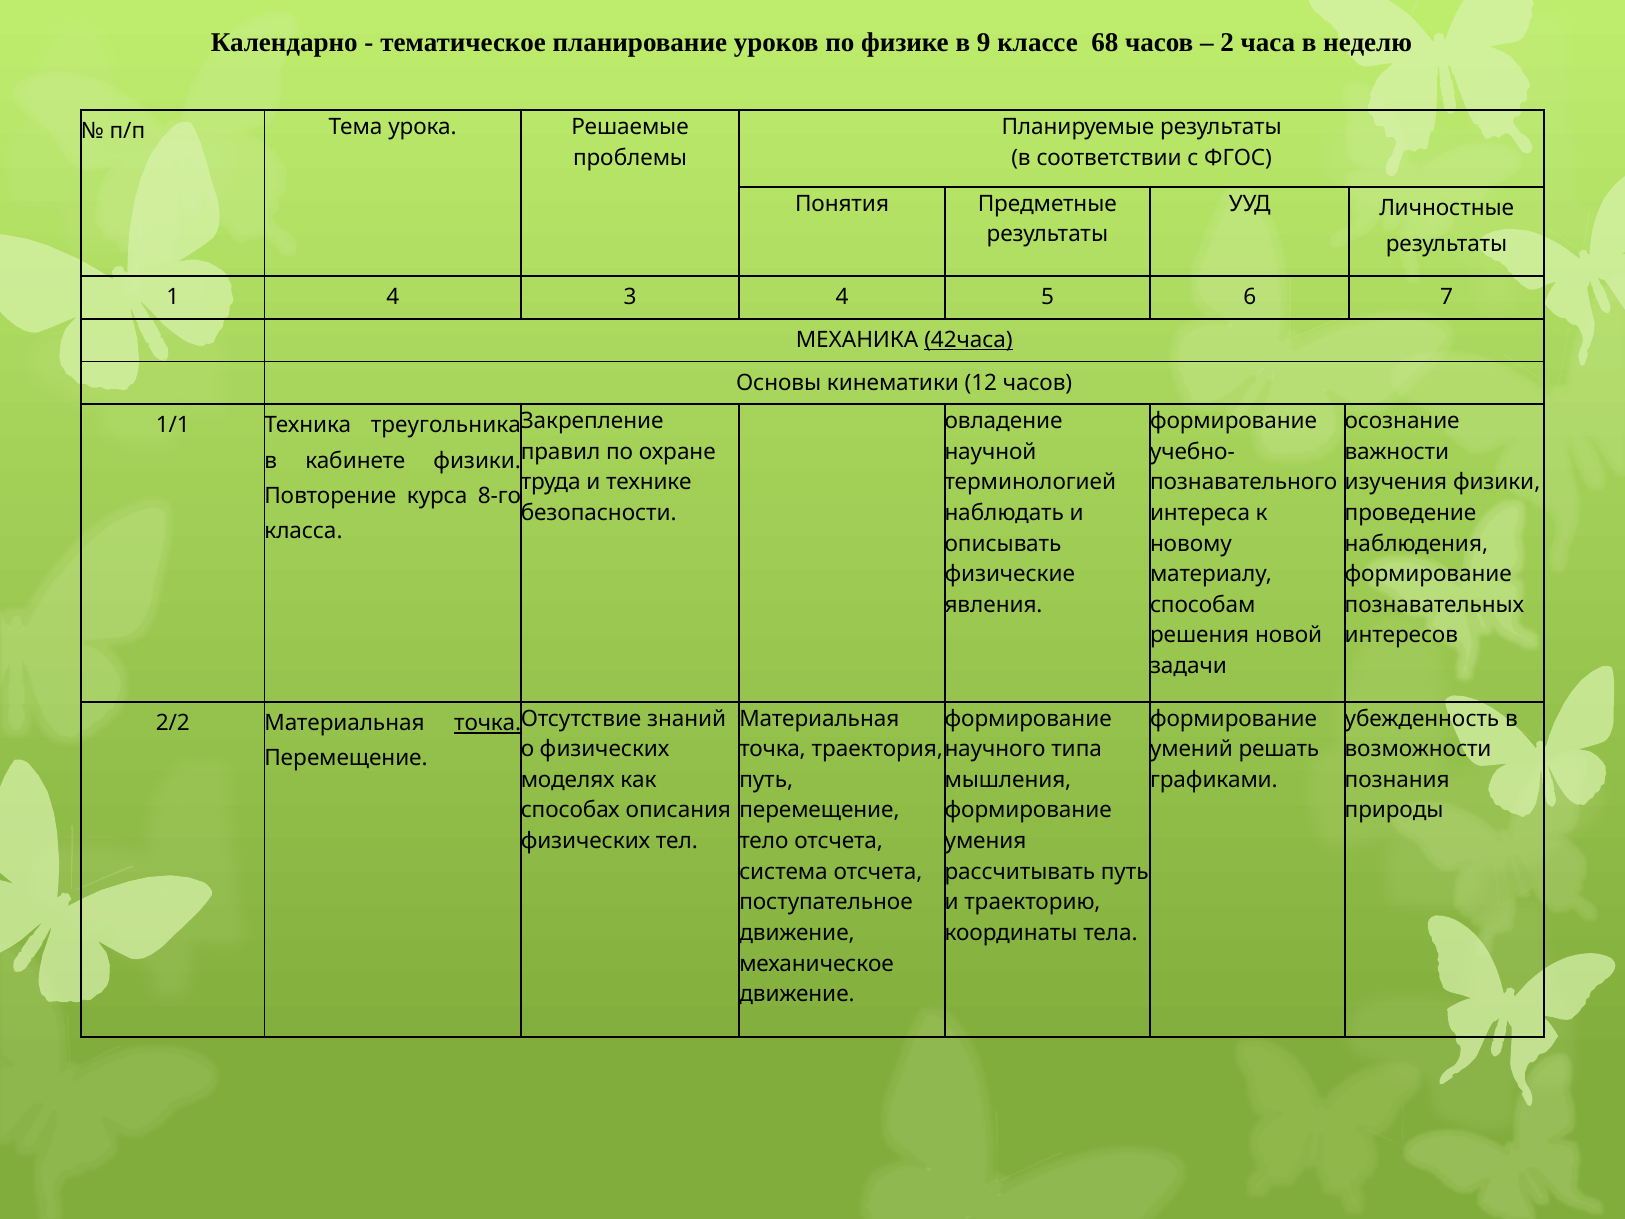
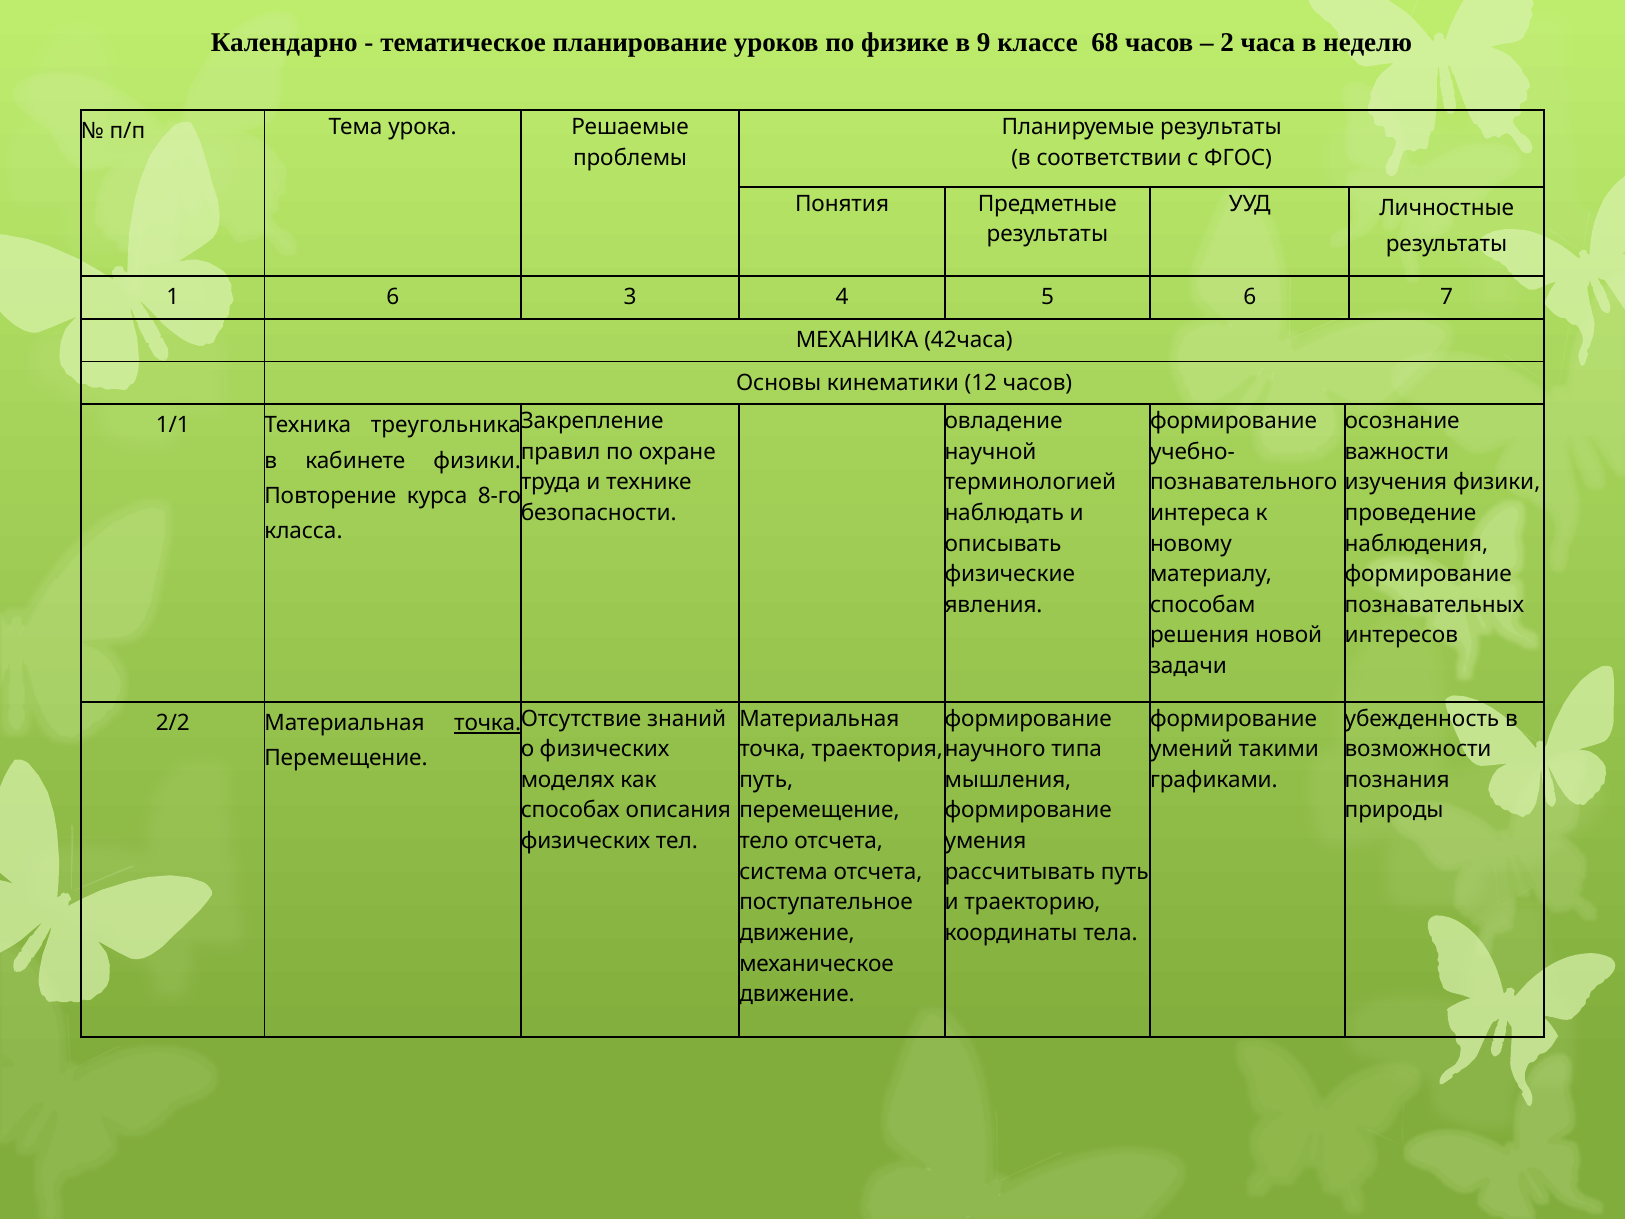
1 4: 4 -> 6
42часа underline: present -> none
решать: решать -> такими
